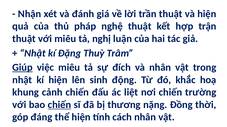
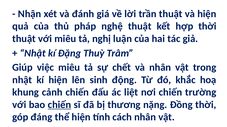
hợp trận: trận -> thời
Giúp underline: present -> none
đích: đích -> chết
